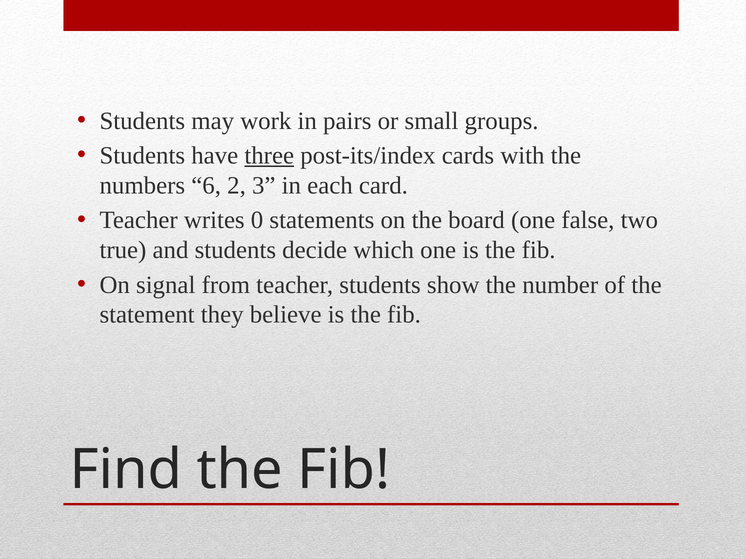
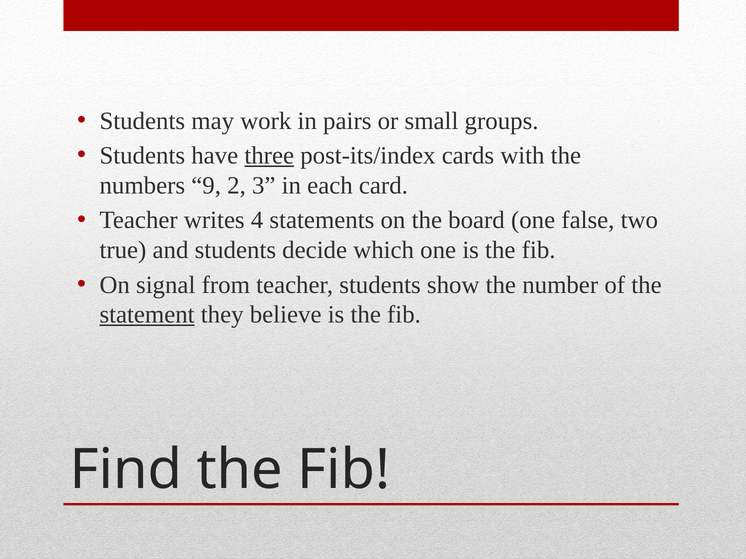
6: 6 -> 9
0: 0 -> 4
statement underline: none -> present
